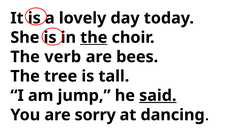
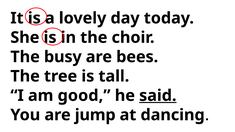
the at (94, 38) underline: present -> none
verb: verb -> busy
jump: jump -> good
sorry: sorry -> jump
